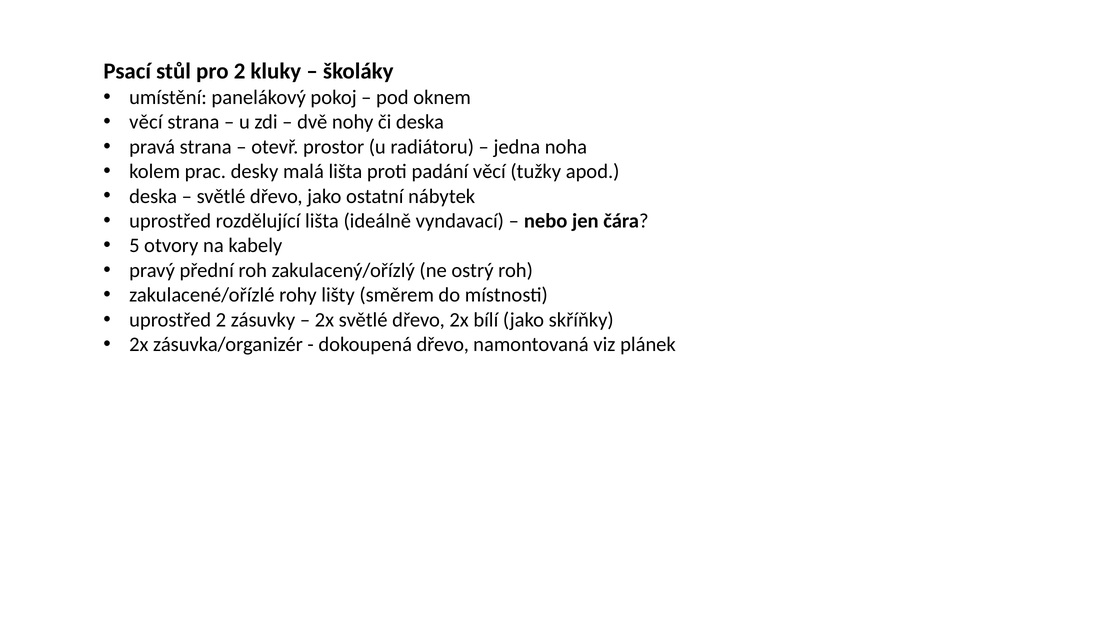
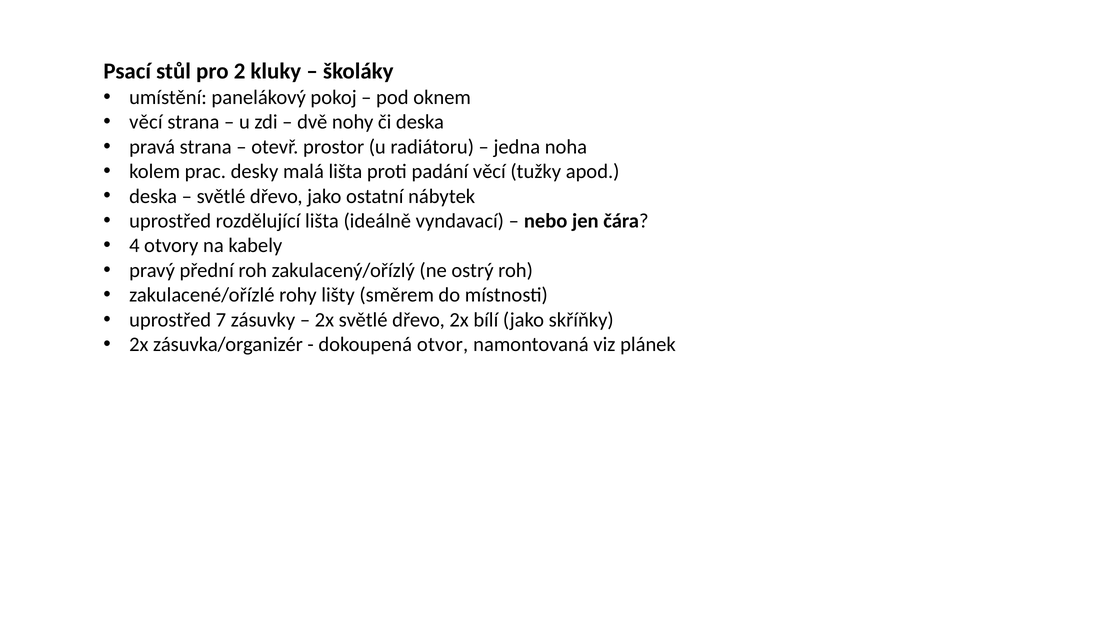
5: 5 -> 4
uprostřed 2: 2 -> 7
dokoupená dřevo: dřevo -> otvor
